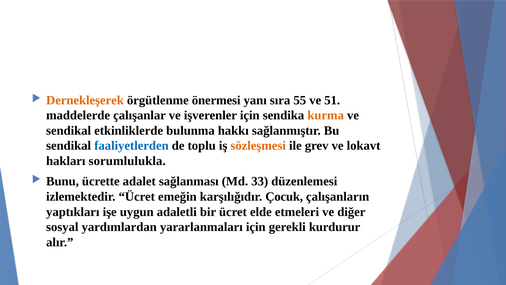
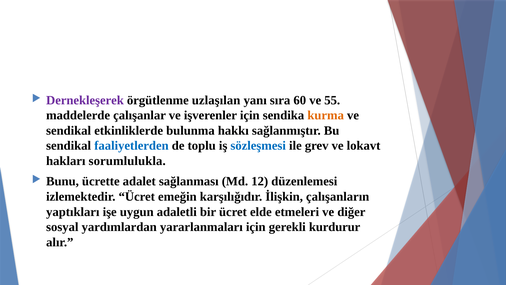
Dernekleşerek colour: orange -> purple
önermesi: önermesi -> uzlaşılan
55: 55 -> 60
51: 51 -> 55
sözleşmesi colour: orange -> blue
33: 33 -> 12
Çocuk: Çocuk -> İlişkin
